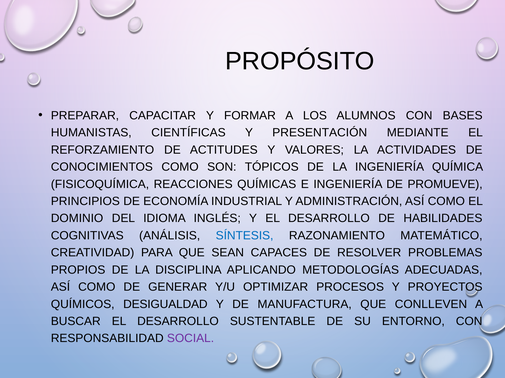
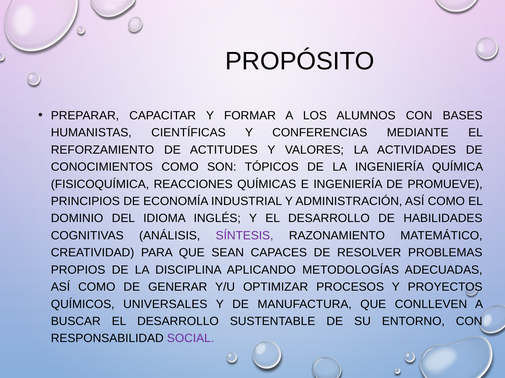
PRESENTACIÓN: PRESENTACIÓN -> CONFERENCIAS
SÍNTESIS colour: blue -> purple
DESIGUALDAD: DESIGUALDAD -> UNIVERSALES
